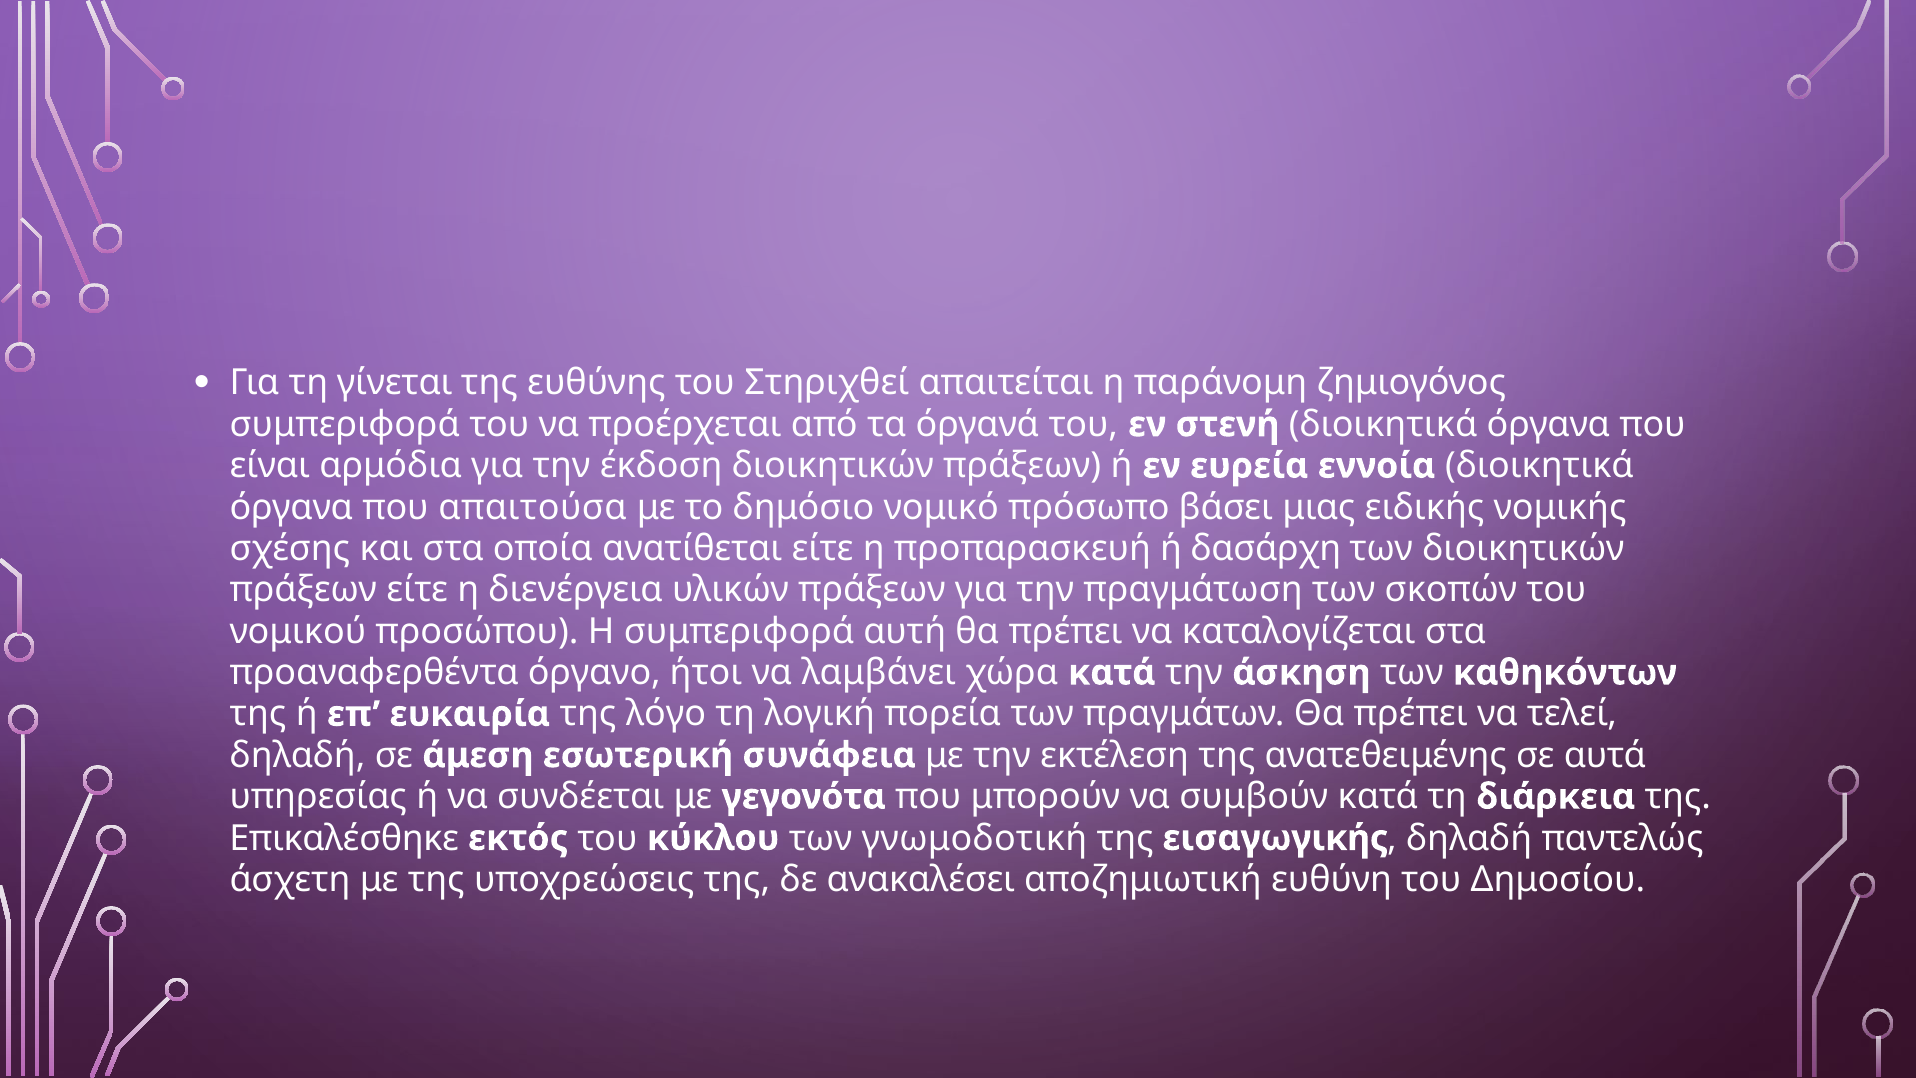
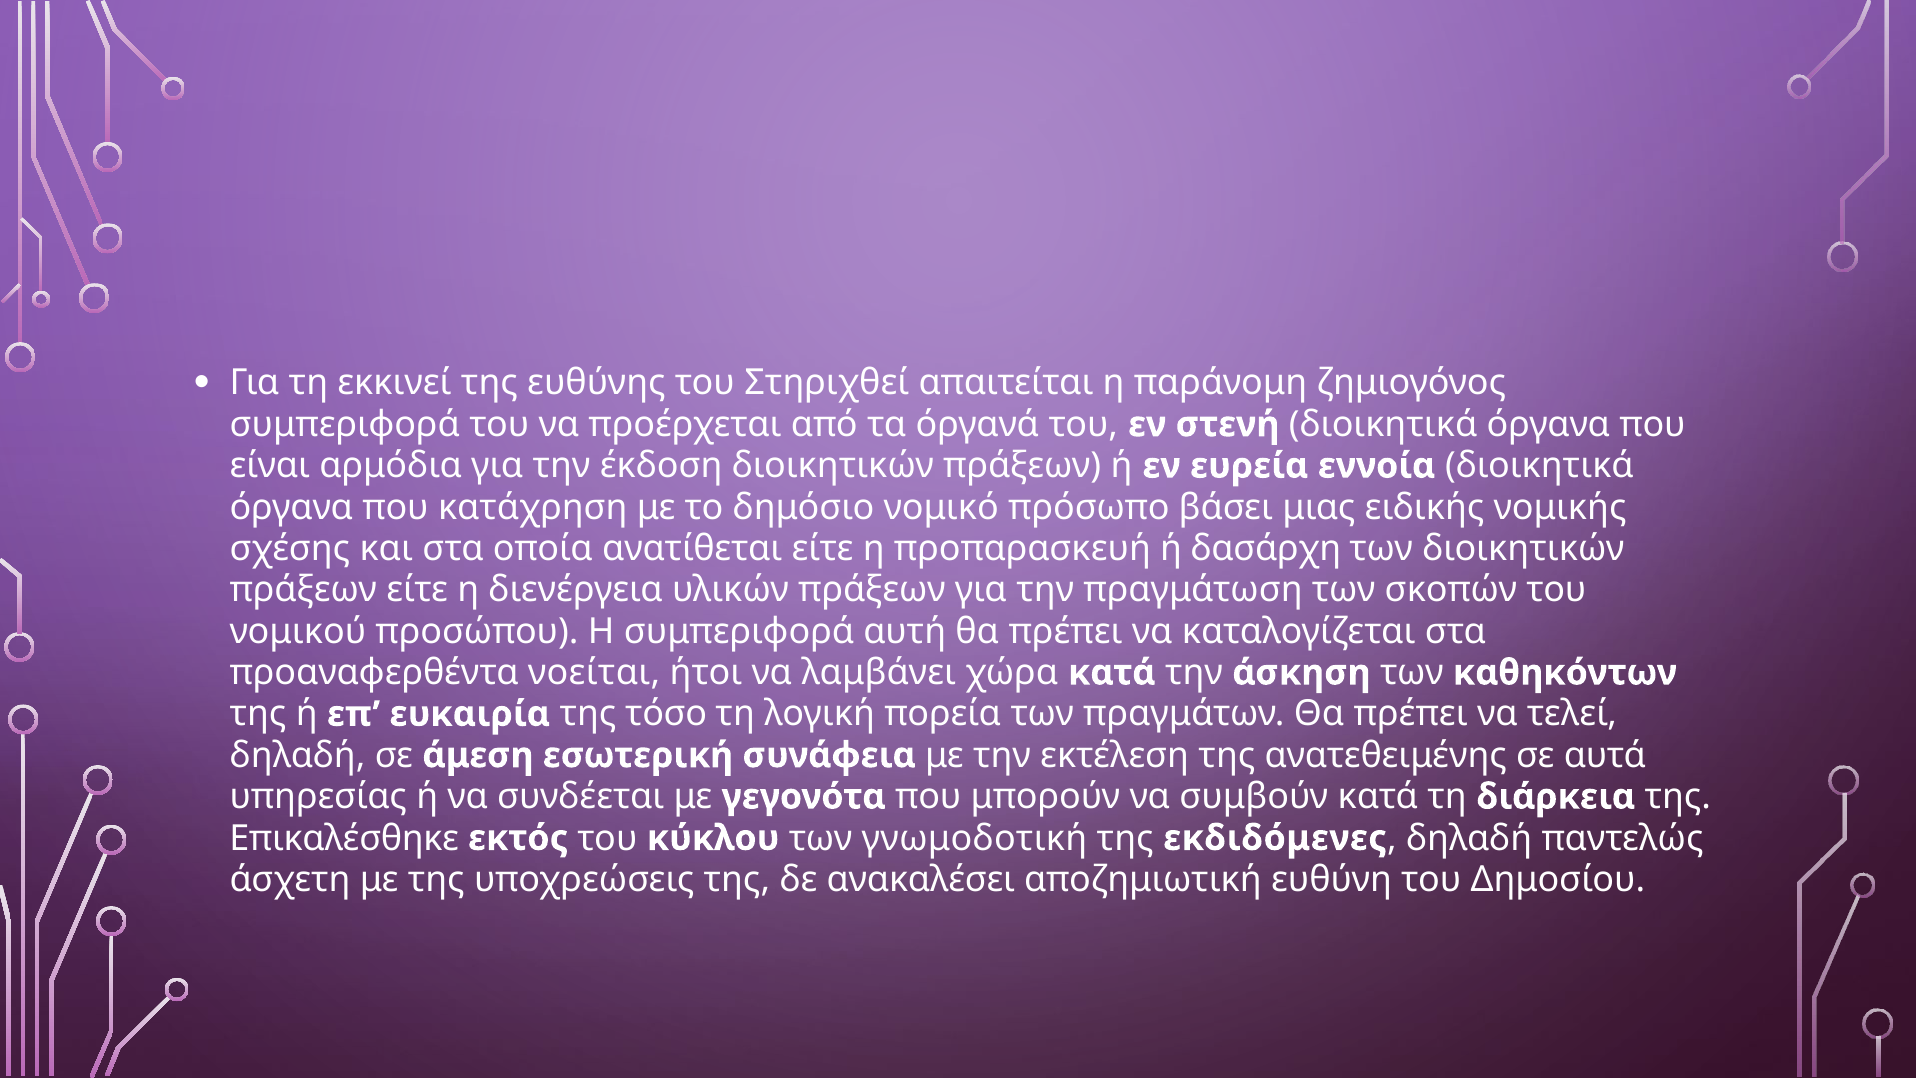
γίνεται: γίνεται -> εκκινεί
απαιτούσα: απαιτούσα -> κατάχρηση
όργανο: όργανο -> νοείται
λόγο: λόγο -> τόσο
εισαγωγικής: εισαγωγικής -> εκδιδόμενες
